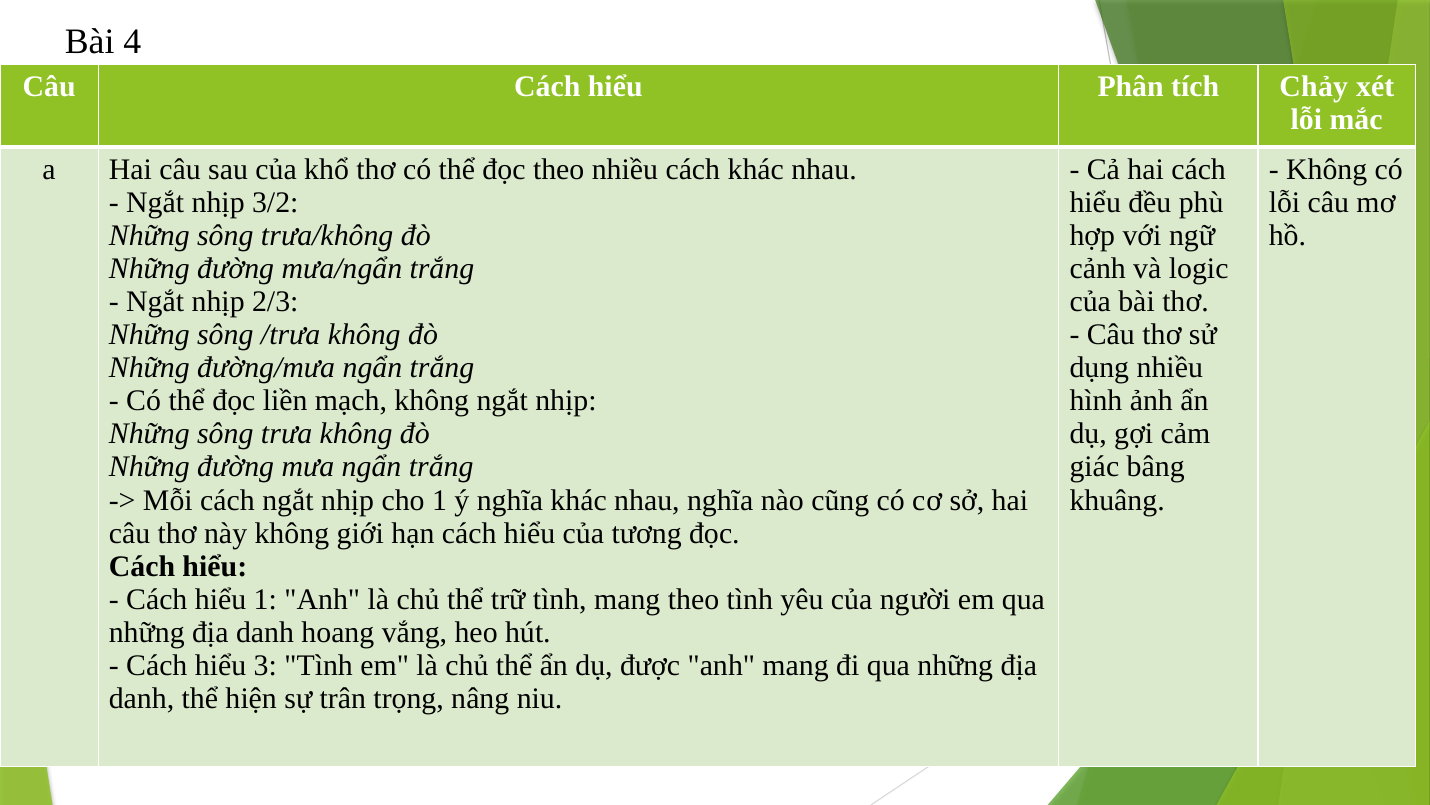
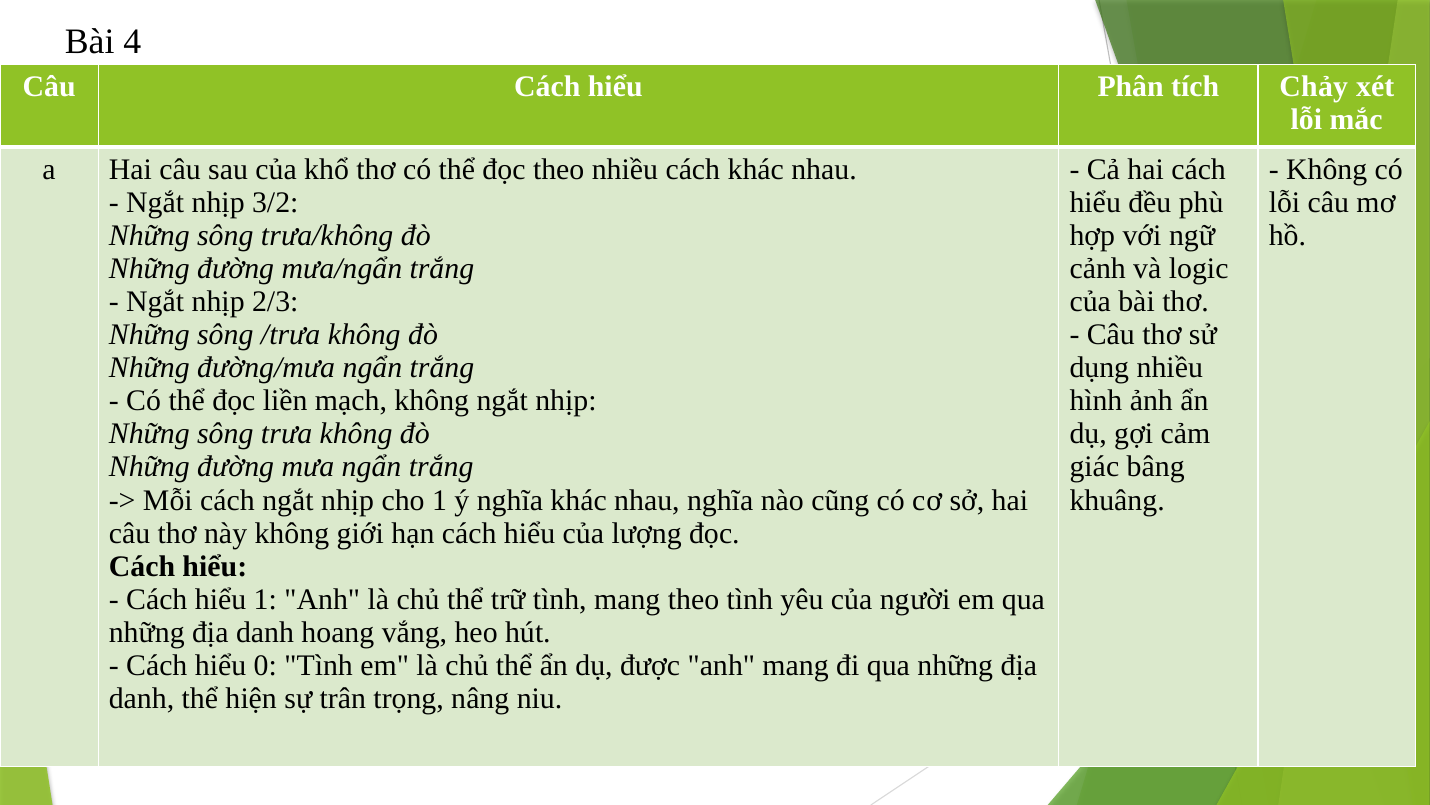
tương: tương -> lượng
3: 3 -> 0
